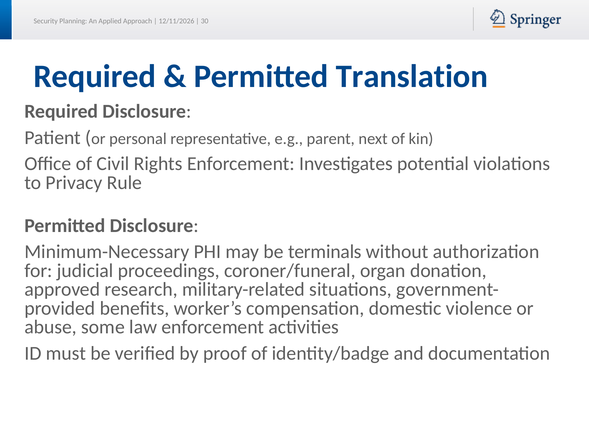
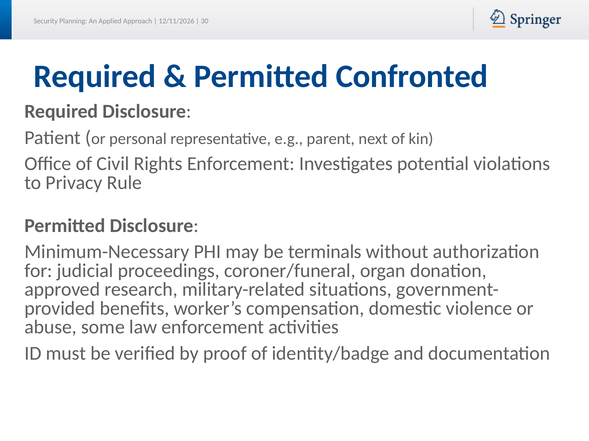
Translation: Translation -> Confronted
